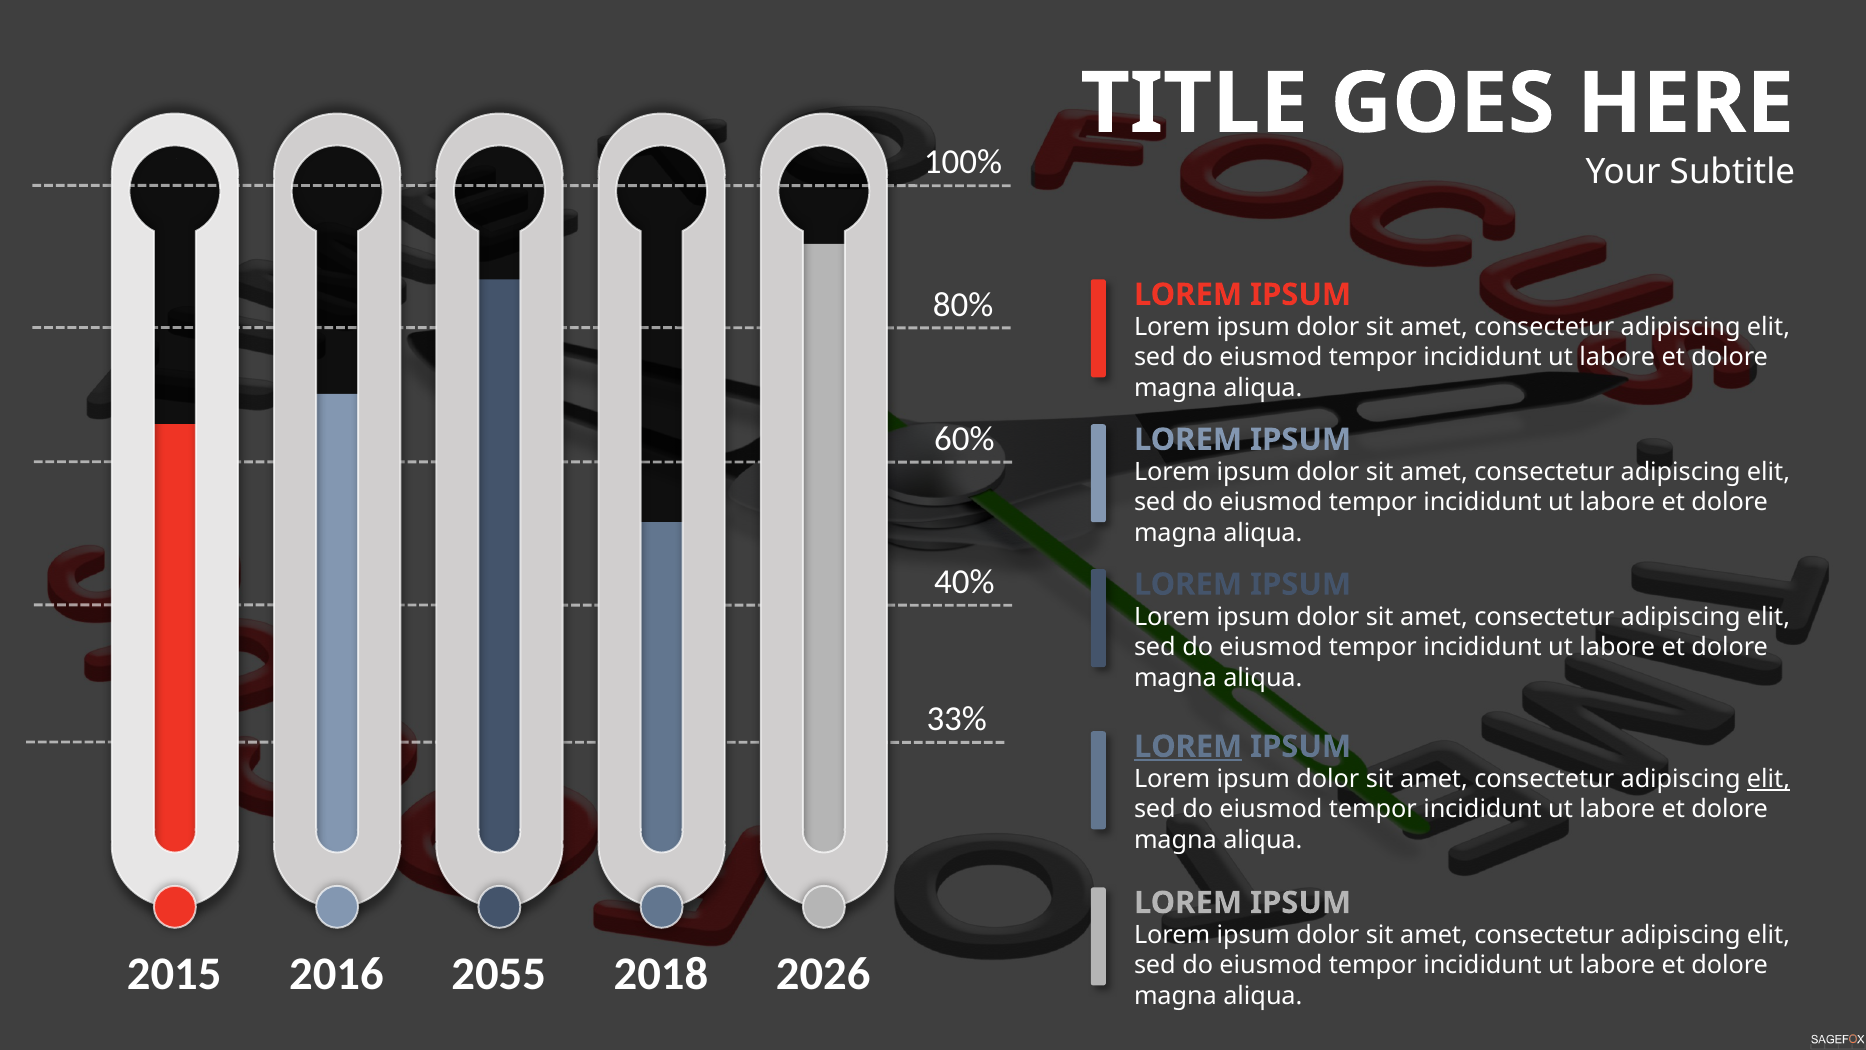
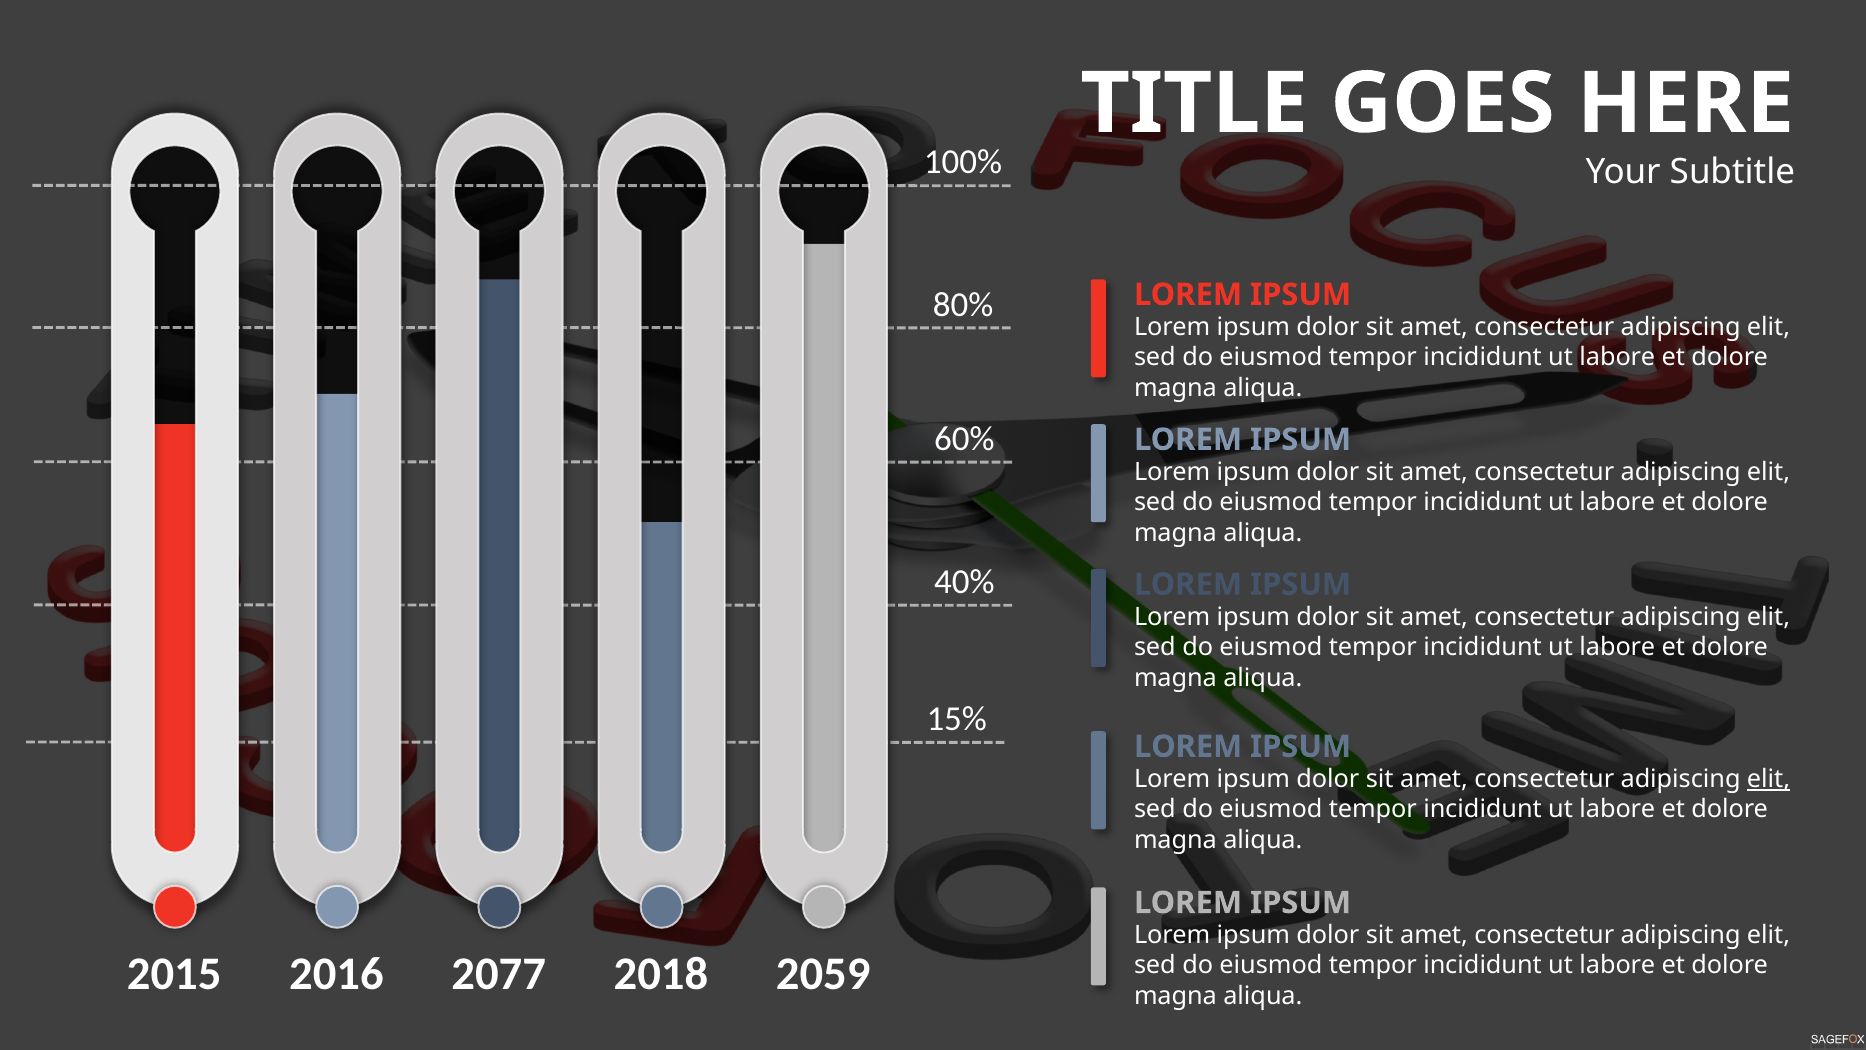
33%: 33% -> 15%
LOREM at (1188, 746) underline: present -> none
2055: 2055 -> 2077
2026: 2026 -> 2059
